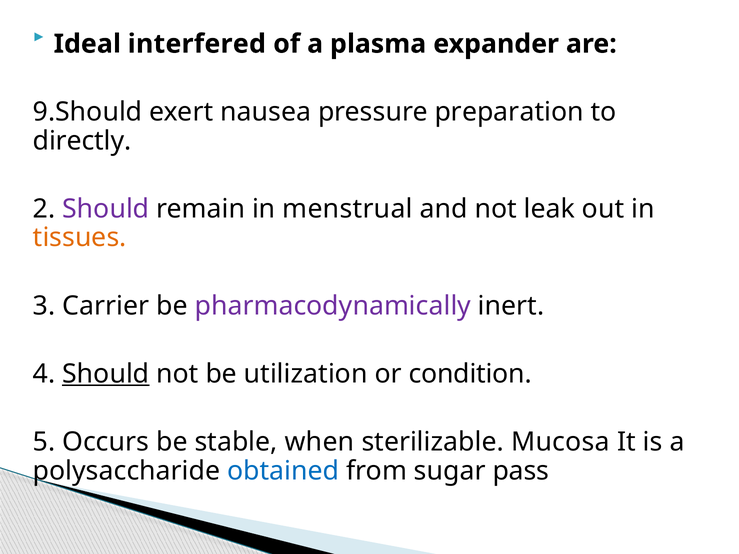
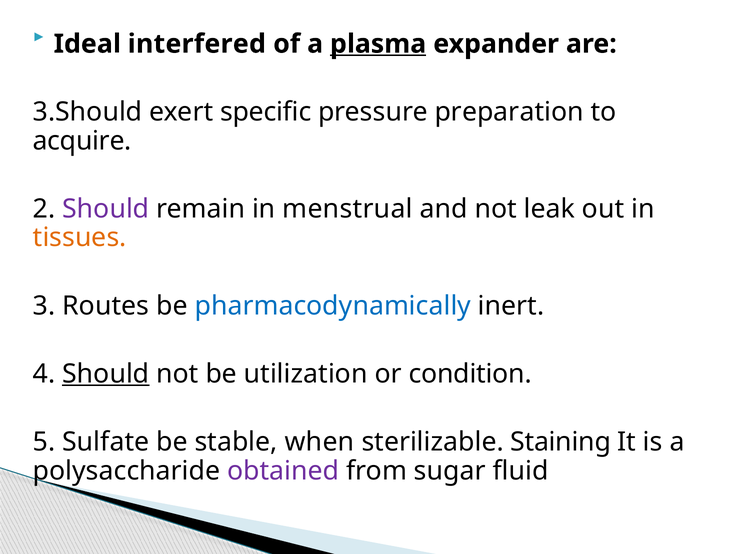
plasma underline: none -> present
9.Should: 9.Should -> 3.Should
nausea: nausea -> specific
directly: directly -> acquire
Carrier: Carrier -> Routes
pharmacodynamically colour: purple -> blue
Occurs: Occurs -> Sulfate
Mucosa: Mucosa -> Staining
obtained colour: blue -> purple
pass: pass -> fluid
